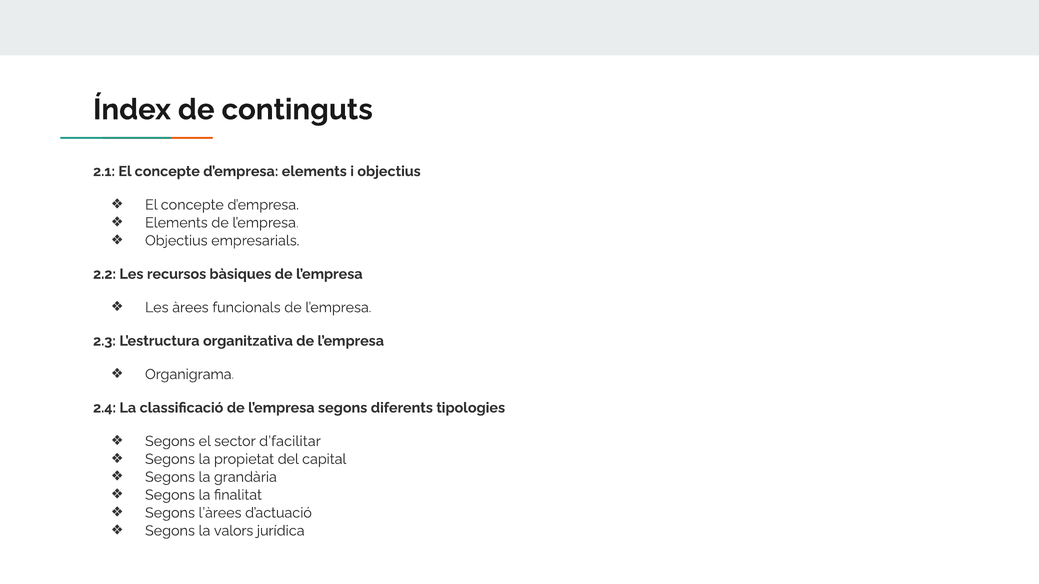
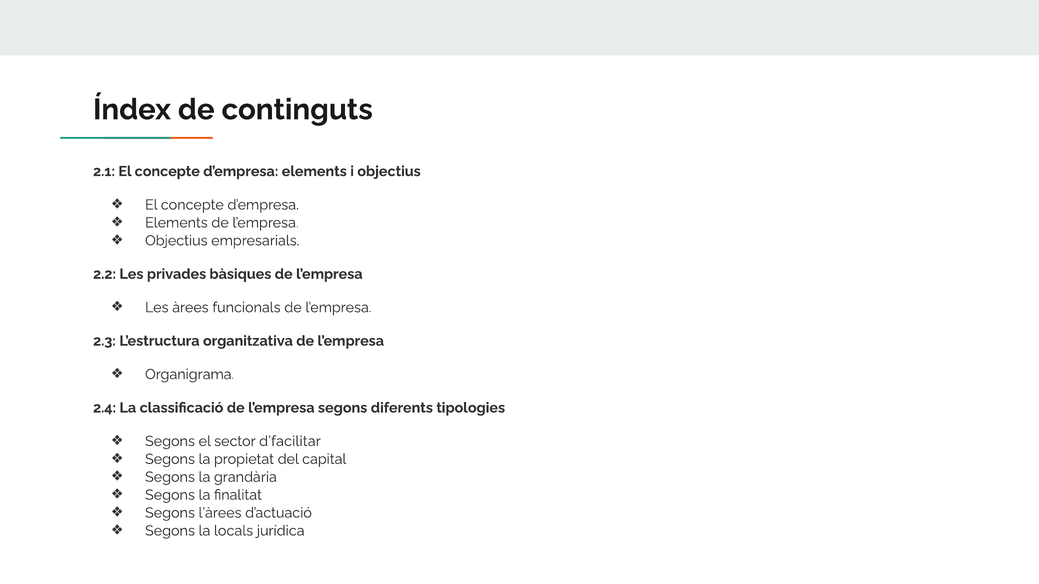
recursos: recursos -> privades
valors: valors -> locals
